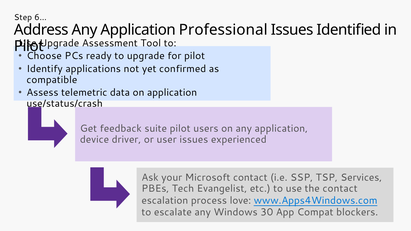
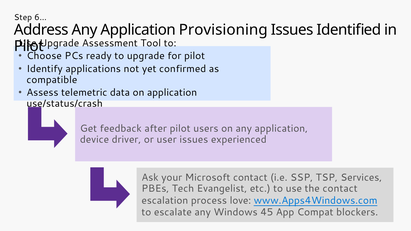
Professional: Professional -> Provisioning
suite: suite -> after
30: 30 -> 45
